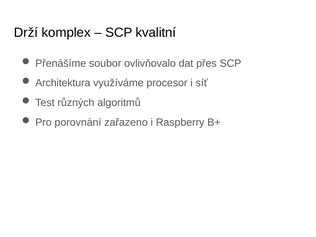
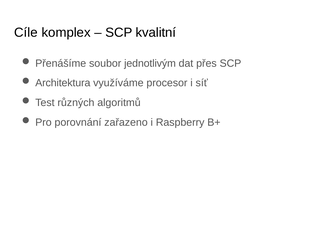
Drží: Drží -> Cíle
ovlivňovalo: ovlivňovalo -> jednotlivým
